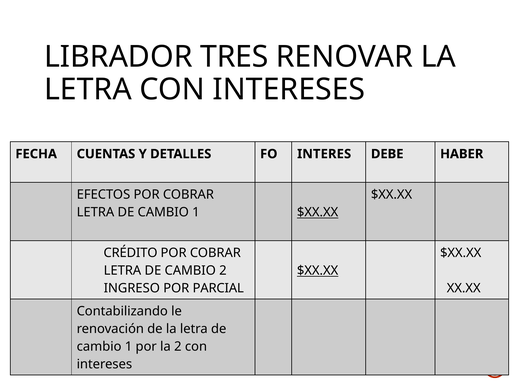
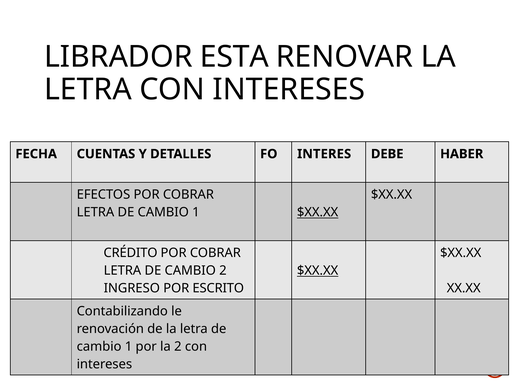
TRES: TRES -> ESTA
PARCIAL: PARCIAL -> ESCRITO
